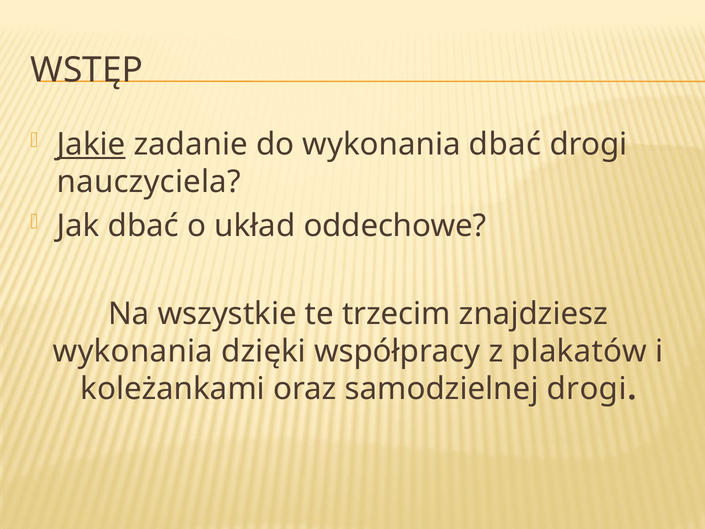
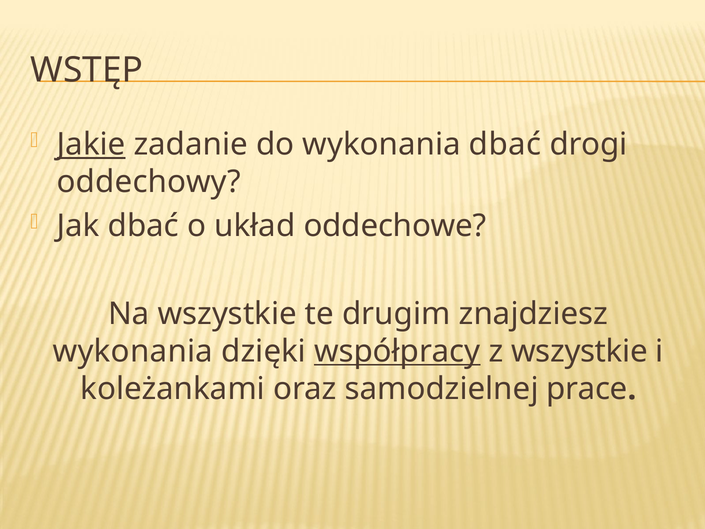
nauczyciela: nauczyciela -> oddechowy
trzecim: trzecim -> drugim
współpracy underline: none -> present
z plakatów: plakatów -> wszystkie
samodzielnej drogi: drogi -> prace
